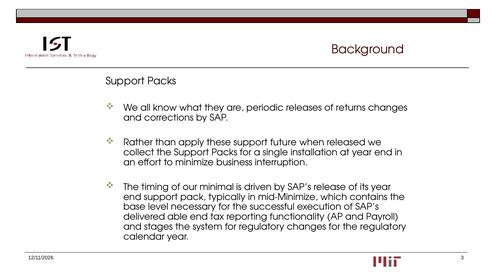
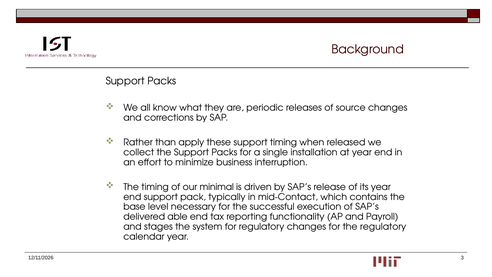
returns: returns -> source
support future: future -> timing
mid-Minimize: mid-Minimize -> mid-Contact
